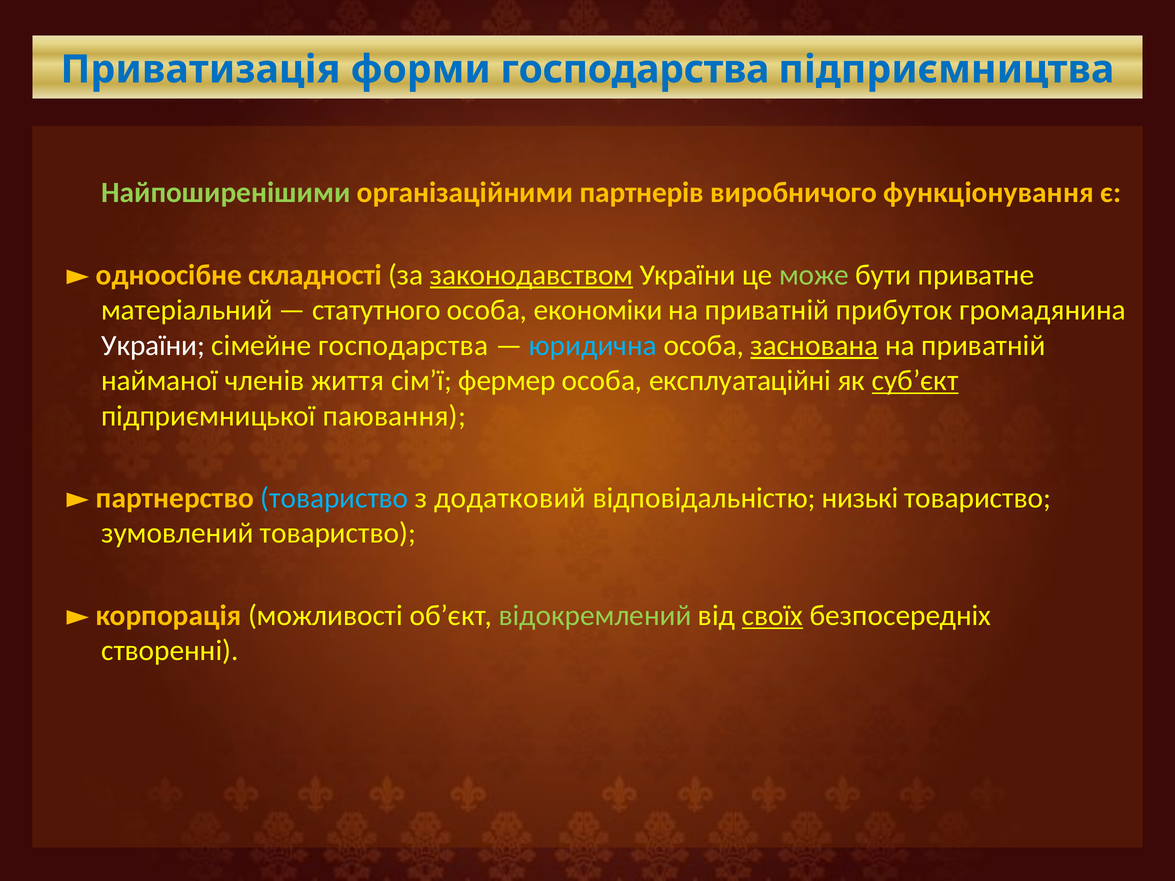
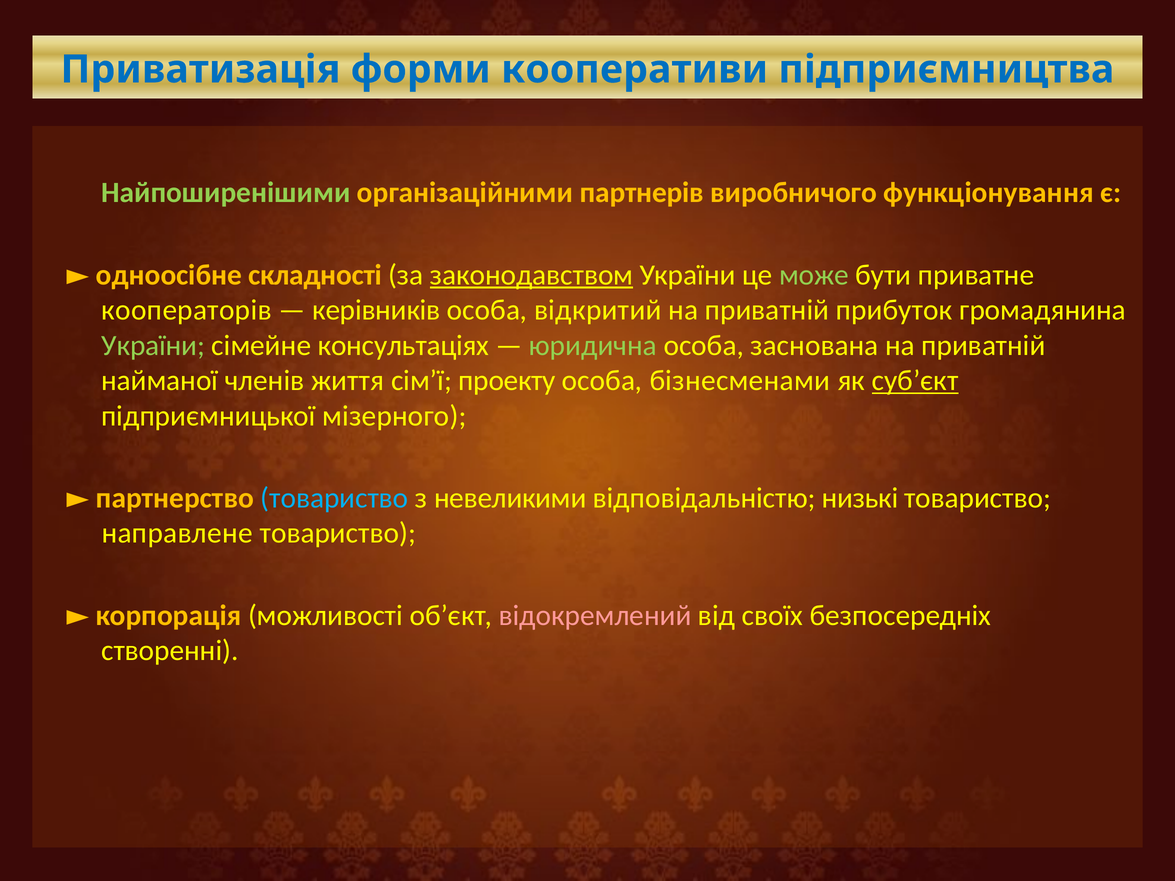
форми господарства: господарства -> кооперативи
матеріальний: матеріальний -> кооператорів
статутного: статутного -> керівників
економіки: економіки -> відкритий
України at (153, 345) colour: white -> light green
сімейне господарства: господарства -> консультаціях
юридична colour: light blue -> light green
заснована underline: present -> none
фермер: фермер -> проекту
експлуатаційні: експлуатаційні -> бізнесменами
паювання: паювання -> мізерного
додатковий: додатковий -> невеликими
зумовлений: зумовлений -> направлене
відокремлений colour: light green -> pink
своїх underline: present -> none
